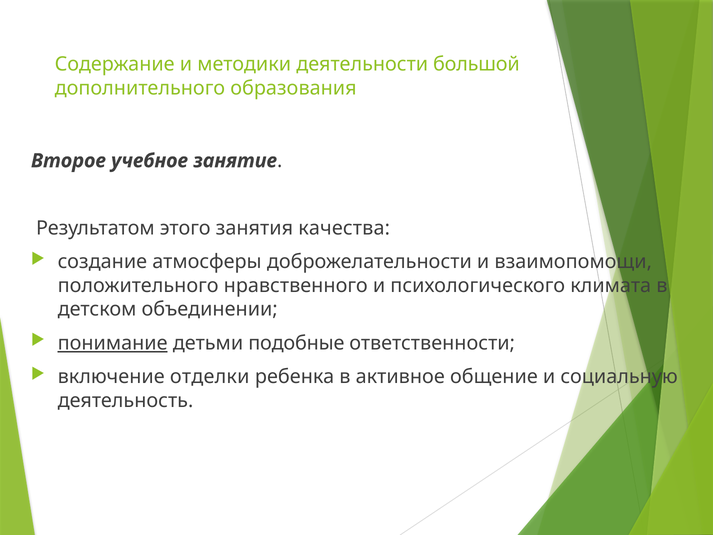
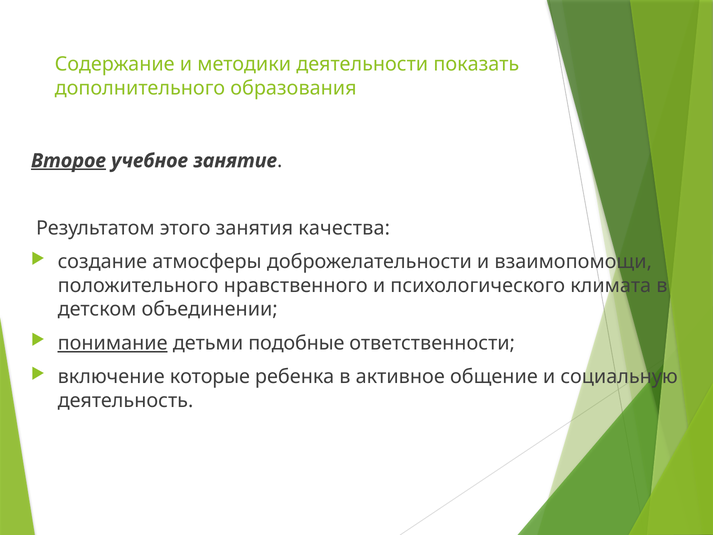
большой: большой -> показать
Второе underline: none -> present
отделки: отделки -> которые
